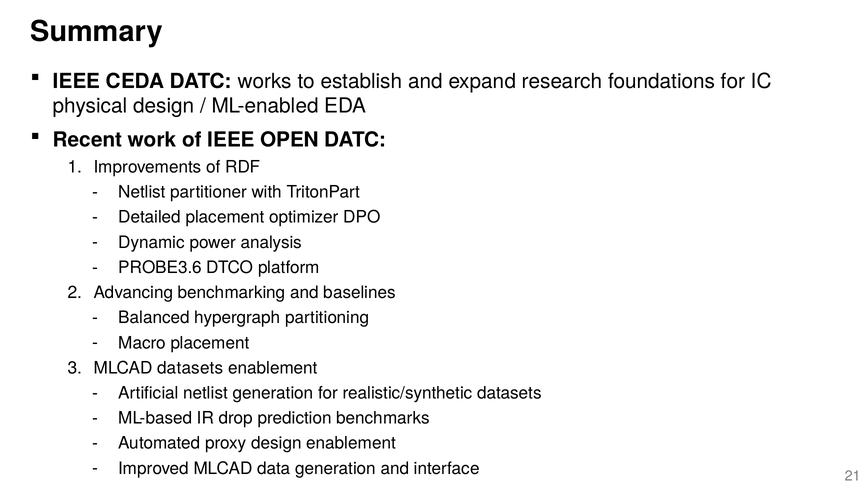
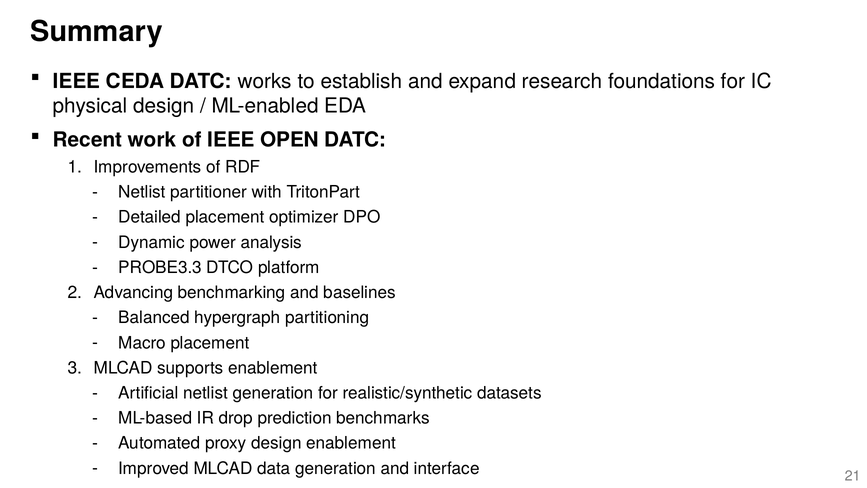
PROBE3.6: PROBE3.6 -> PROBE3.3
MLCAD datasets: datasets -> supports
